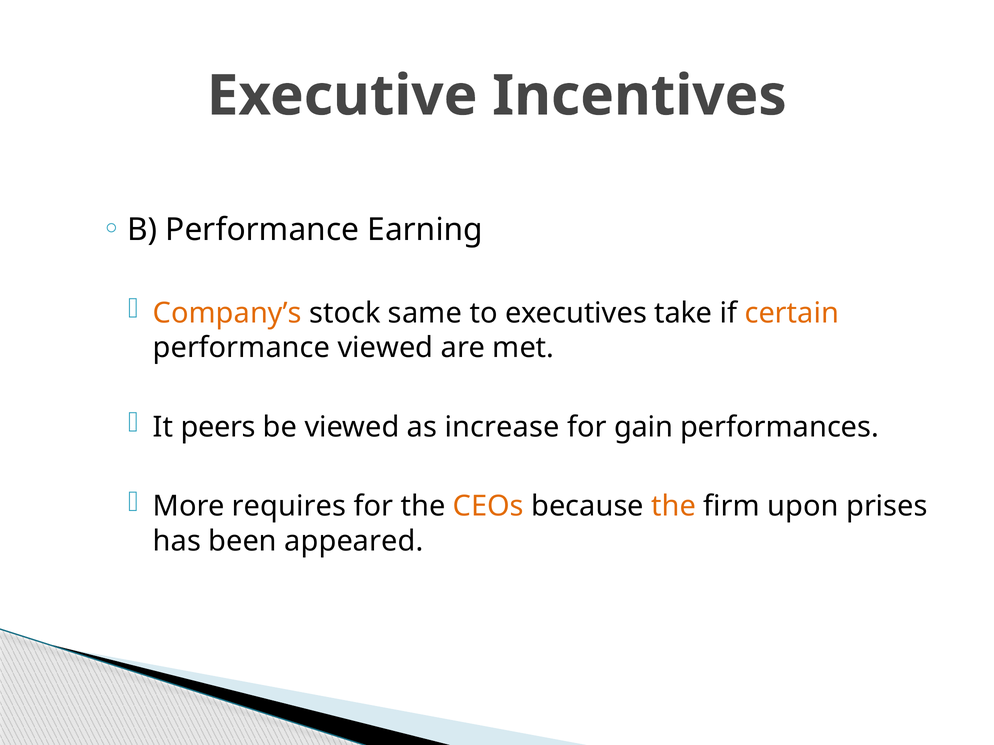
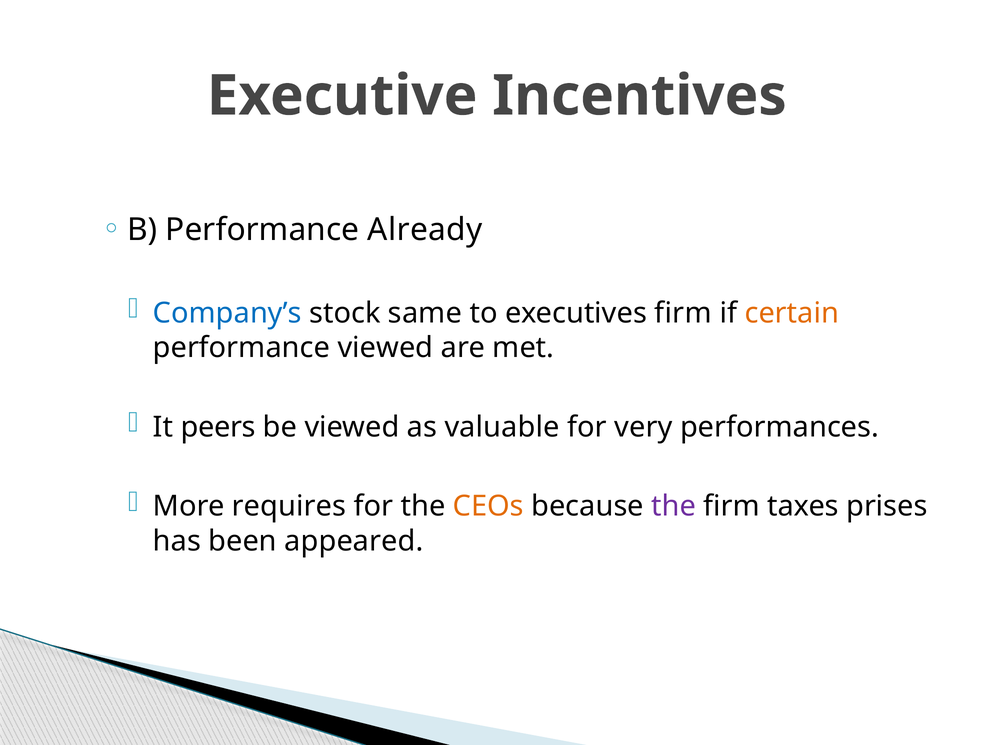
Earning: Earning -> Already
Company’s colour: orange -> blue
executives take: take -> firm
increase: increase -> valuable
gain: gain -> very
the at (674, 507) colour: orange -> purple
upon: upon -> taxes
